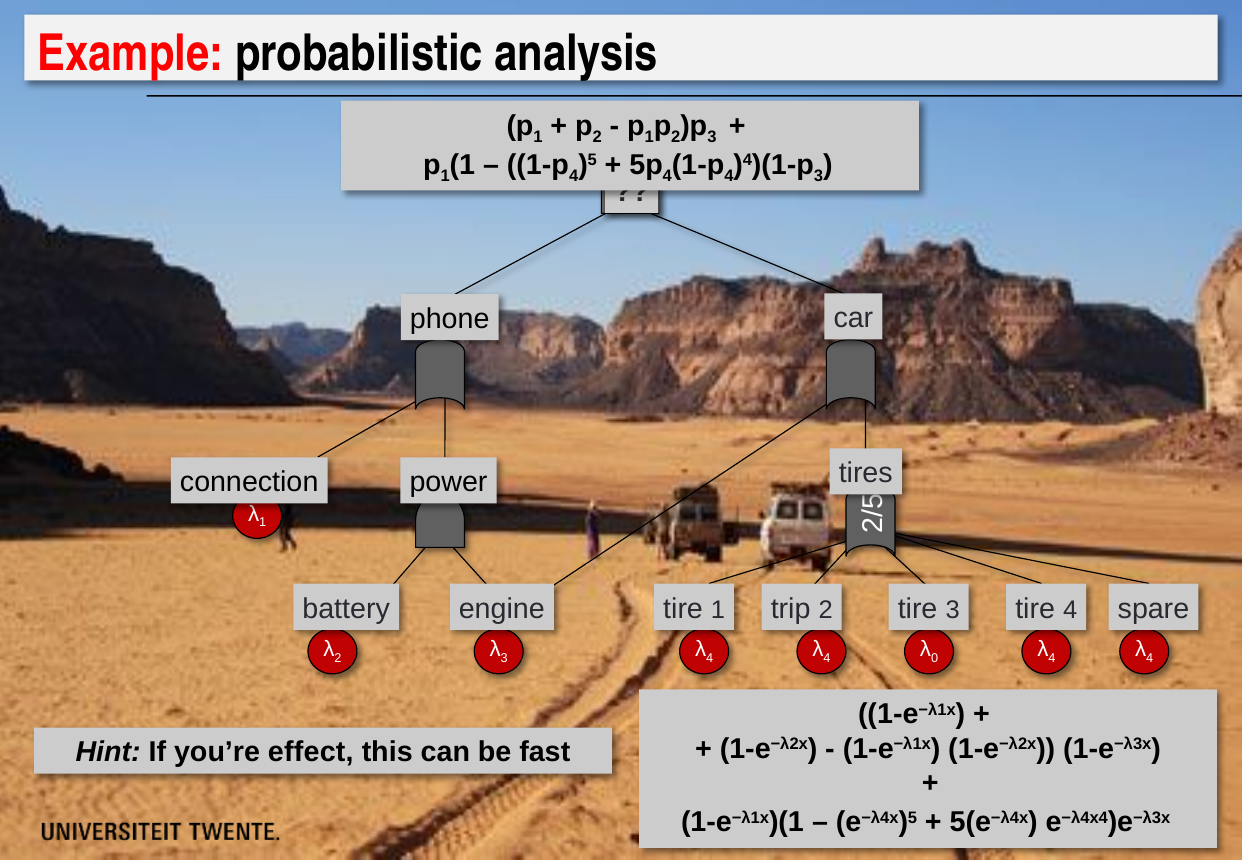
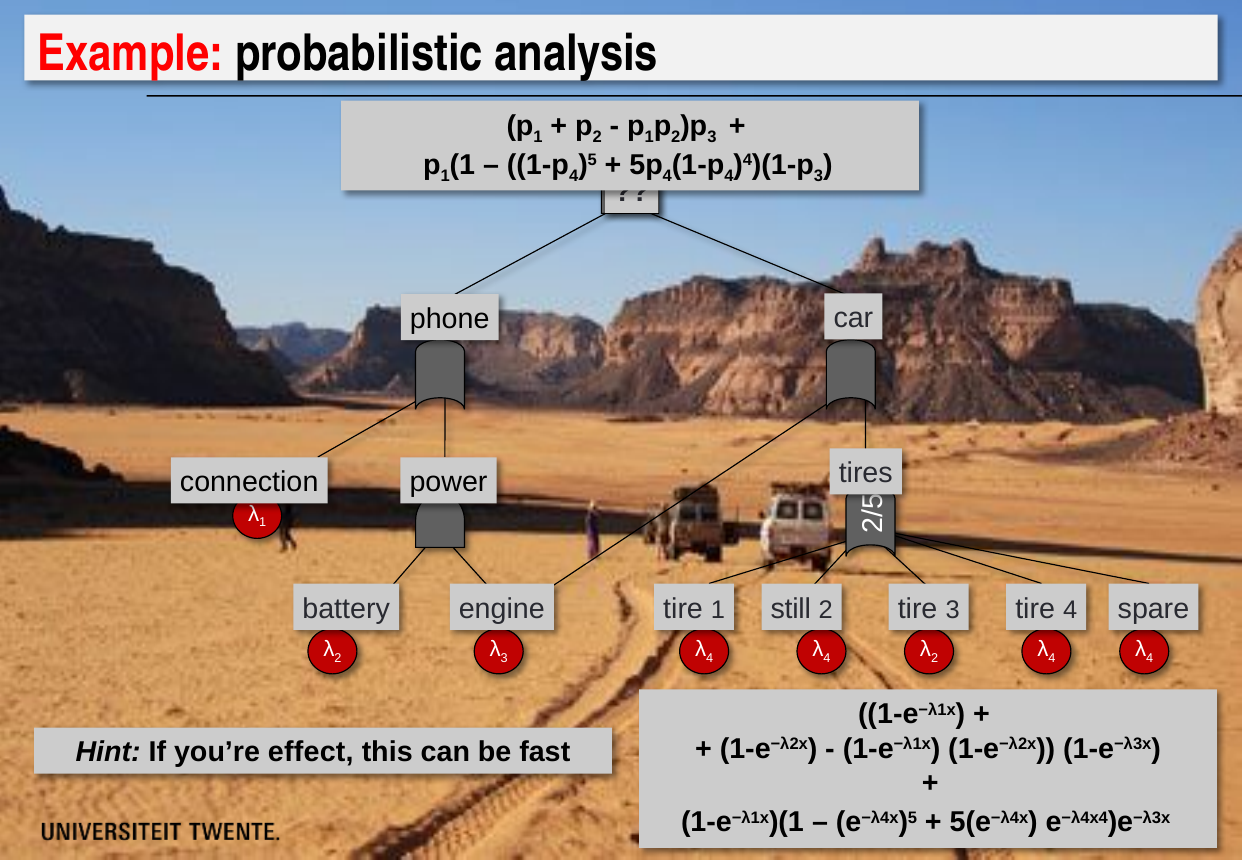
trip at (791, 609): trip -> still
0 at (935, 658): 0 -> 2
